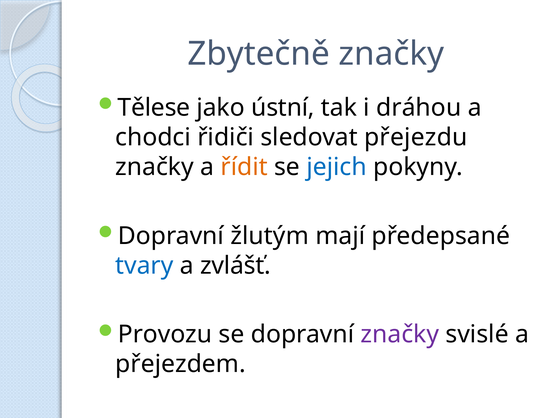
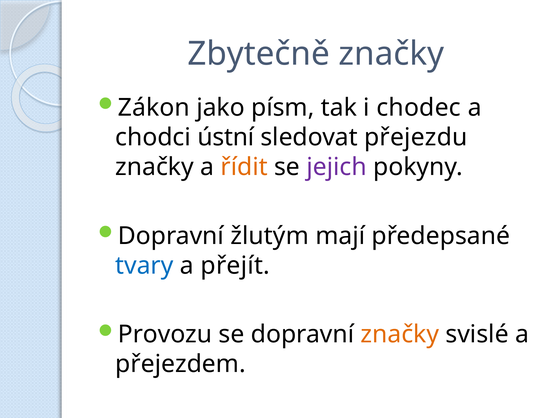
Tělese: Tělese -> Zákon
ústní: ústní -> písm
dráhou: dráhou -> chodec
řidiči: řidiči -> ústní
jejich colour: blue -> purple
zvlášť: zvlášť -> přejít
značky at (400, 334) colour: purple -> orange
